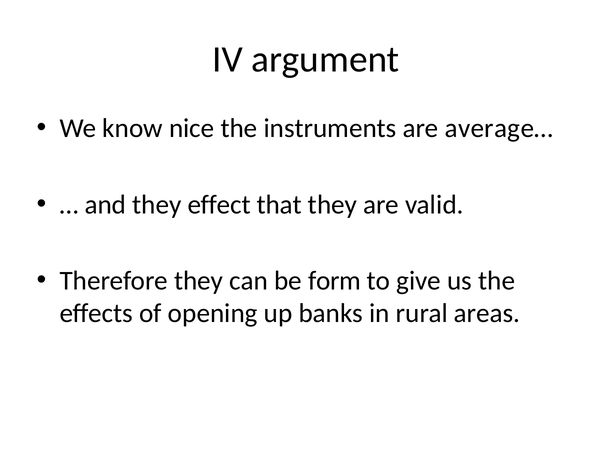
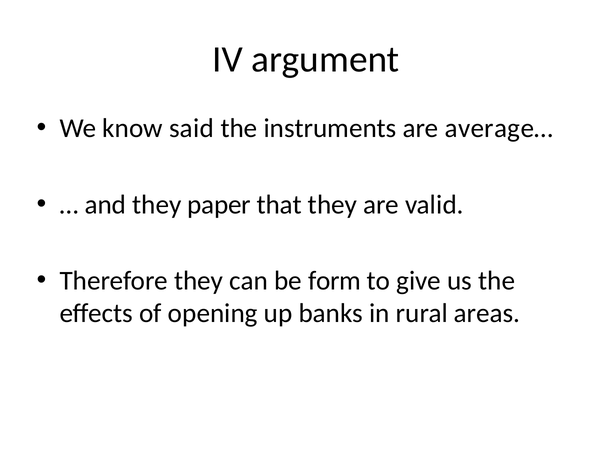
nice: nice -> said
effect: effect -> paper
